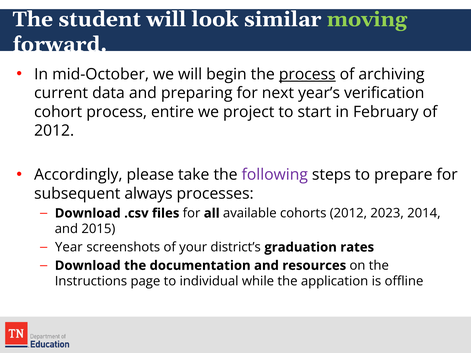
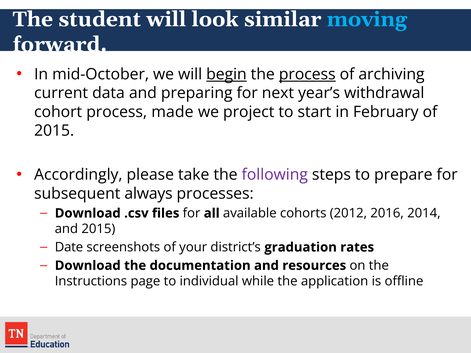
moving colour: light green -> light blue
begin underline: none -> present
verification: verification -> withdrawal
entire: entire -> made
2012 at (54, 131): 2012 -> 2015
2023: 2023 -> 2016
Year: Year -> Date
